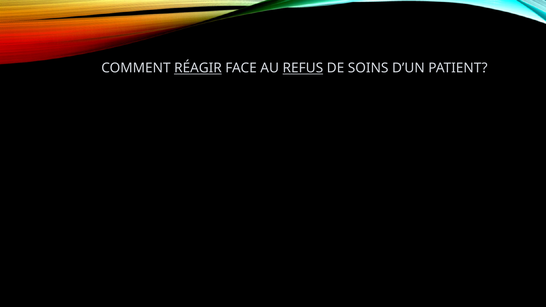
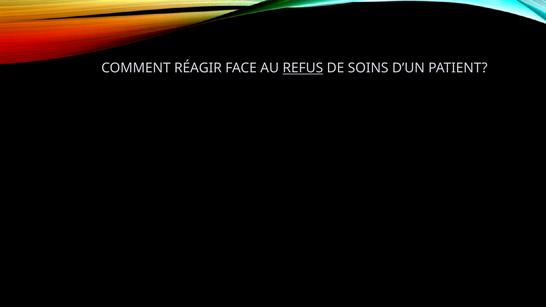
RÉAGIR underline: present -> none
